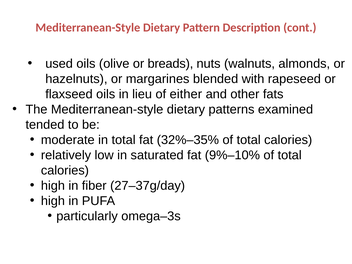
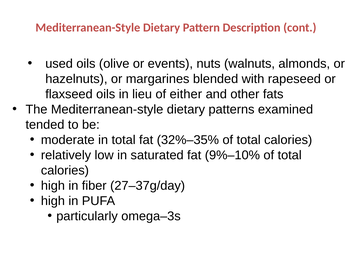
breads: breads -> events
